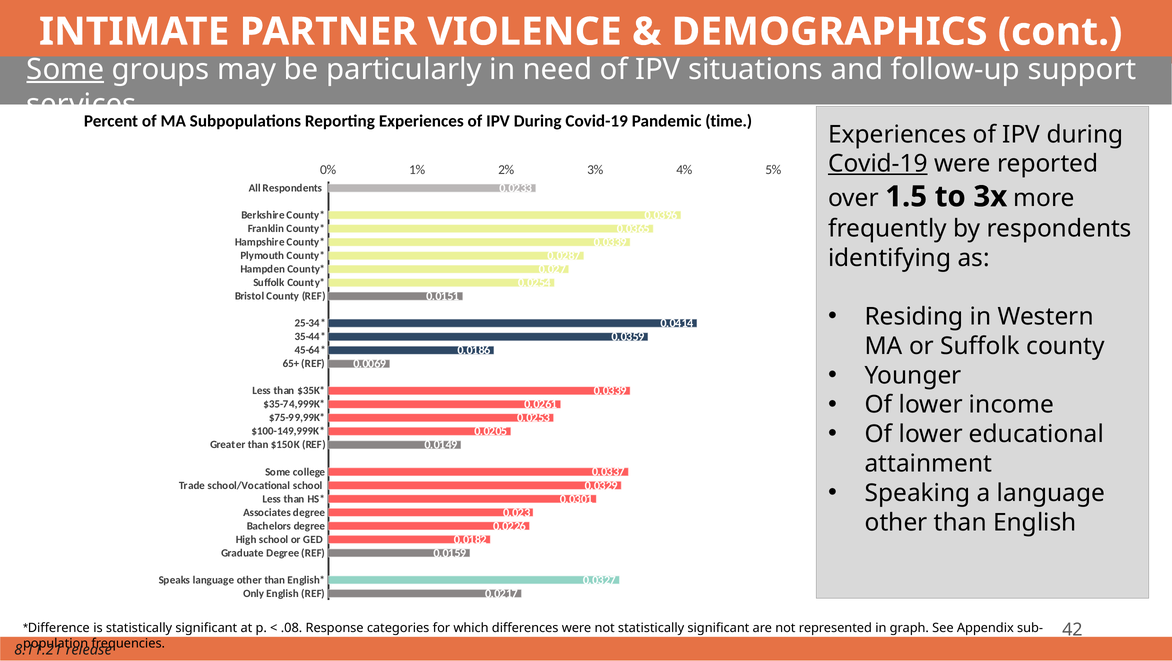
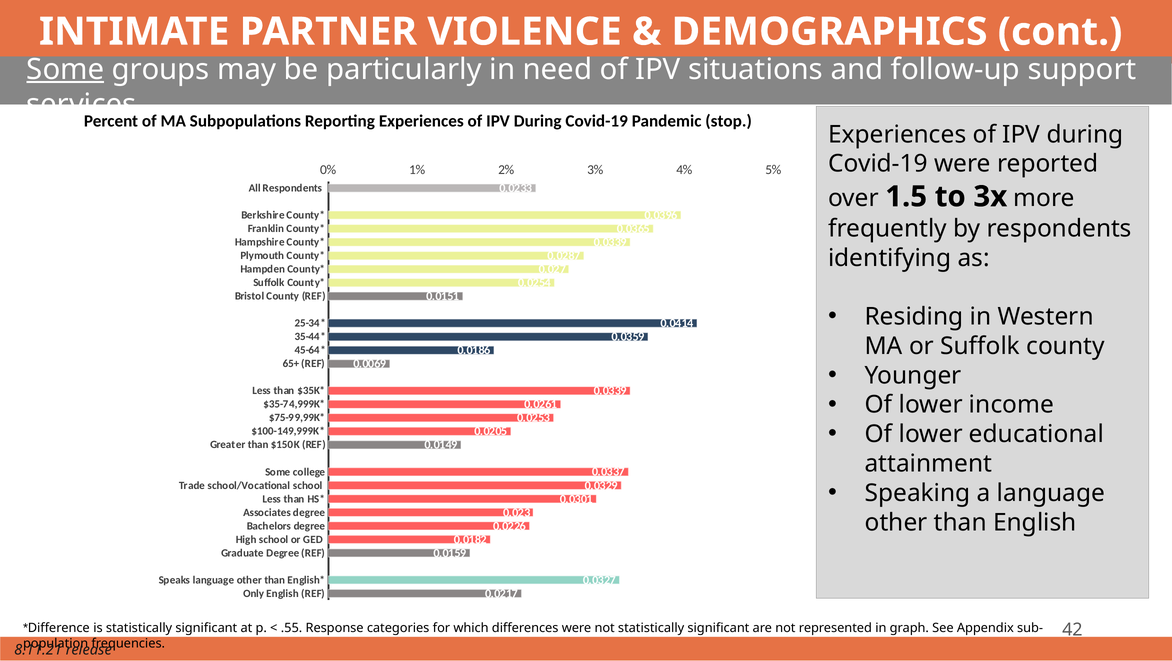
time: time -> stop
Covid-19 at (878, 164) underline: present -> none
.08: .08 -> .55
